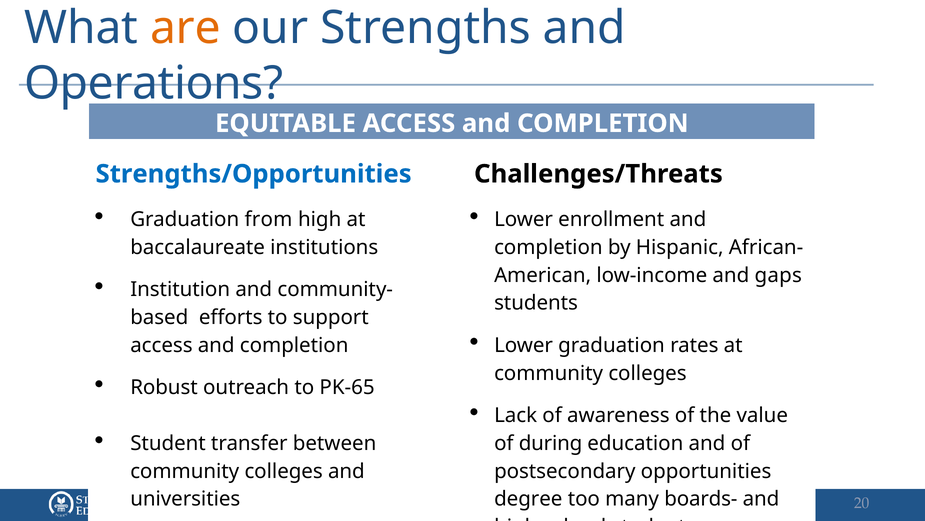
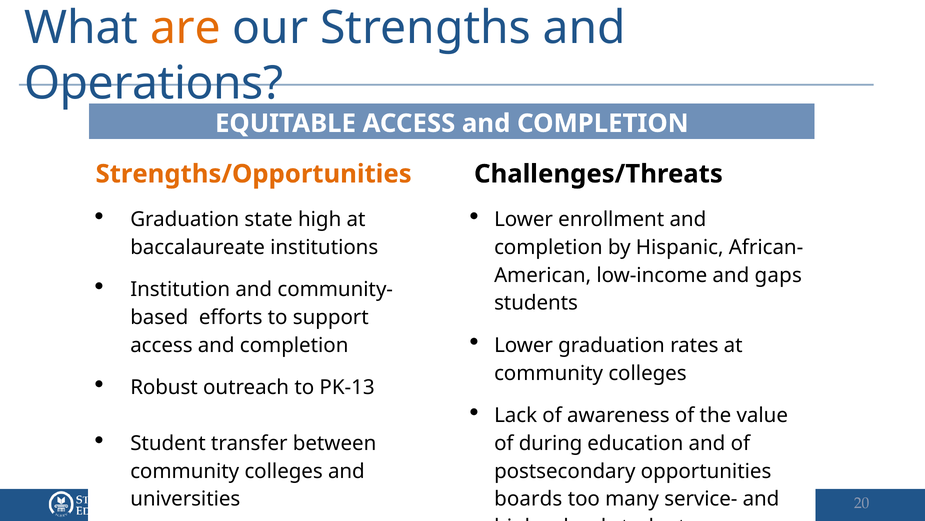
Strengths/Opportunities colour: blue -> orange
from: from -> state
PK-65: PK-65 -> PK-13
degree: degree -> boards
boards-: boards- -> service-
